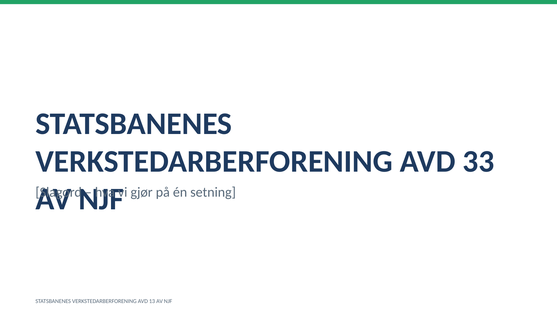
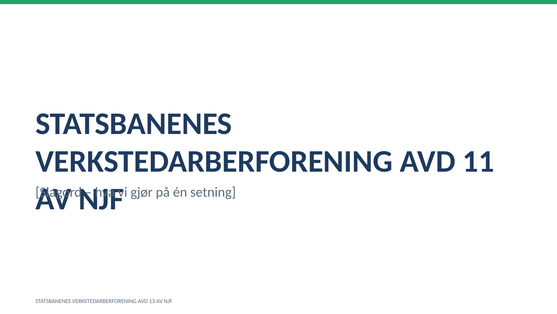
33: 33 -> 11
